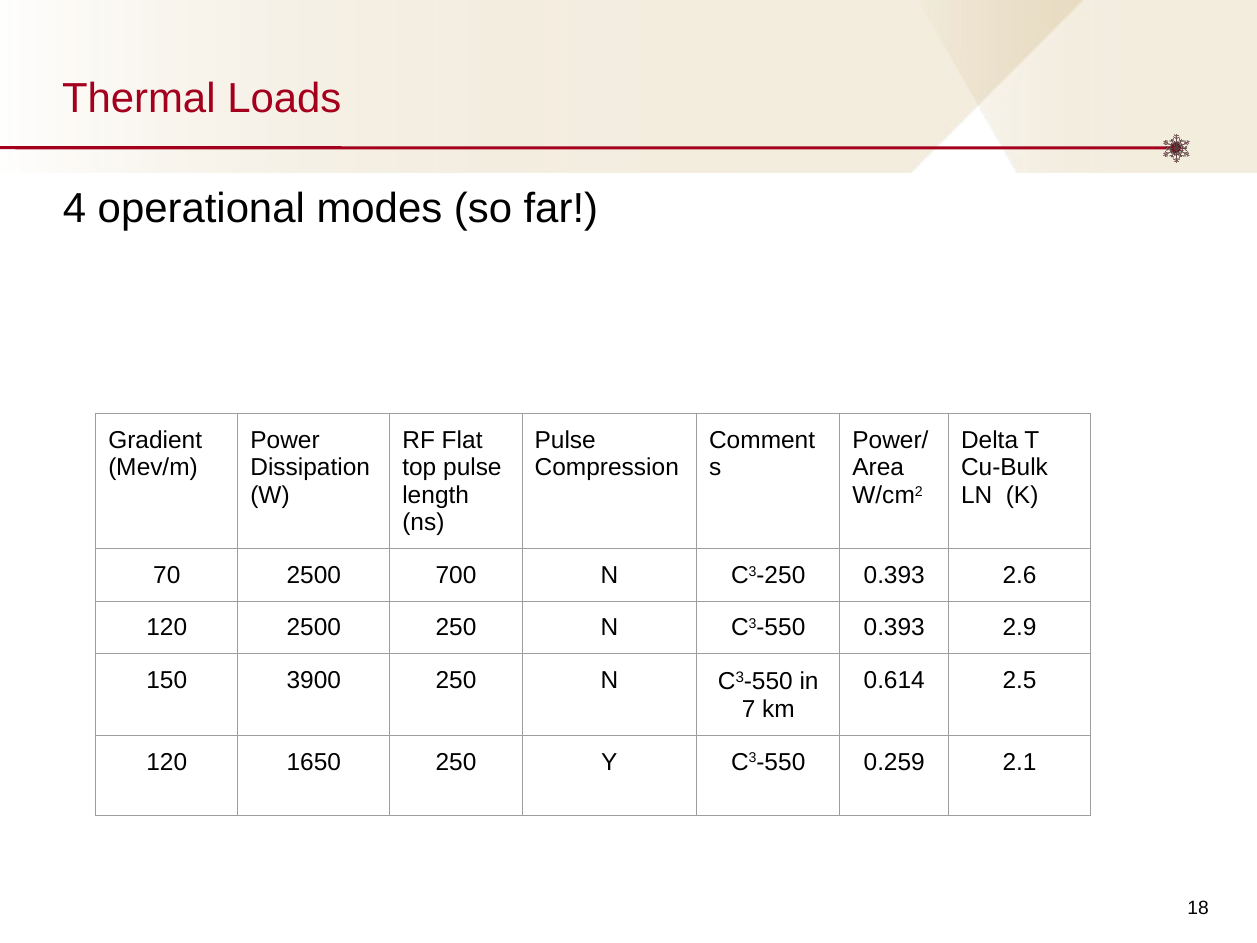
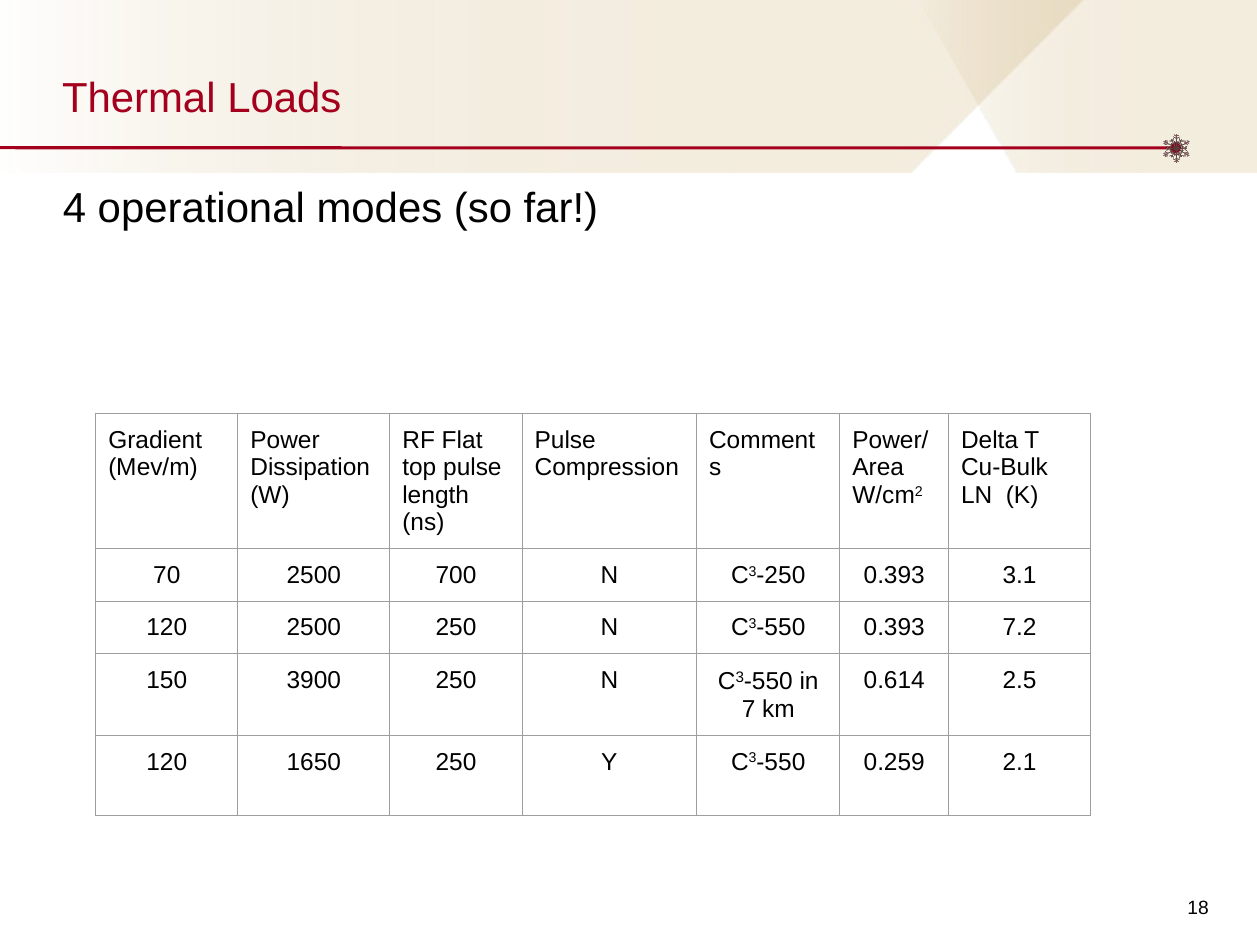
2.6: 2.6 -> 3.1
2.9: 2.9 -> 7.2
